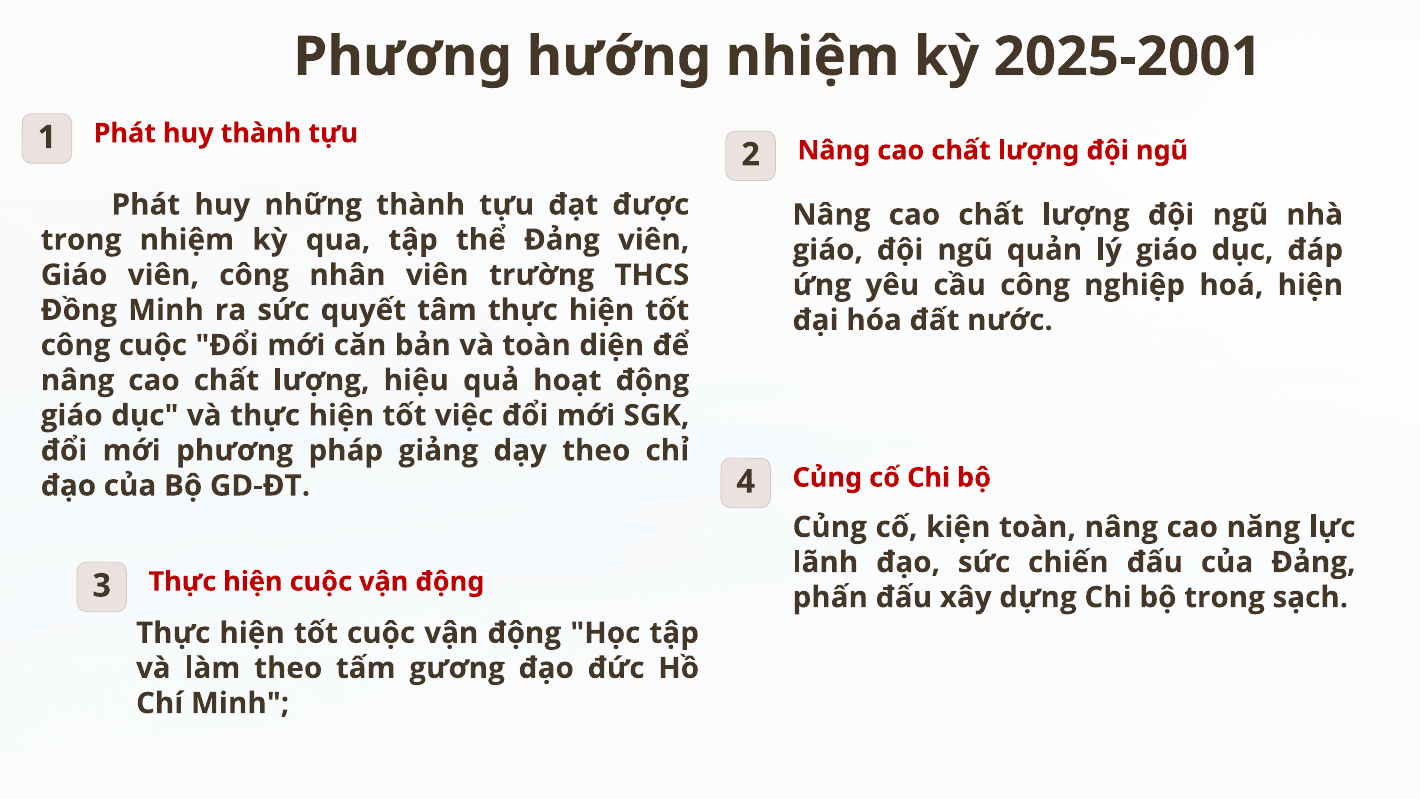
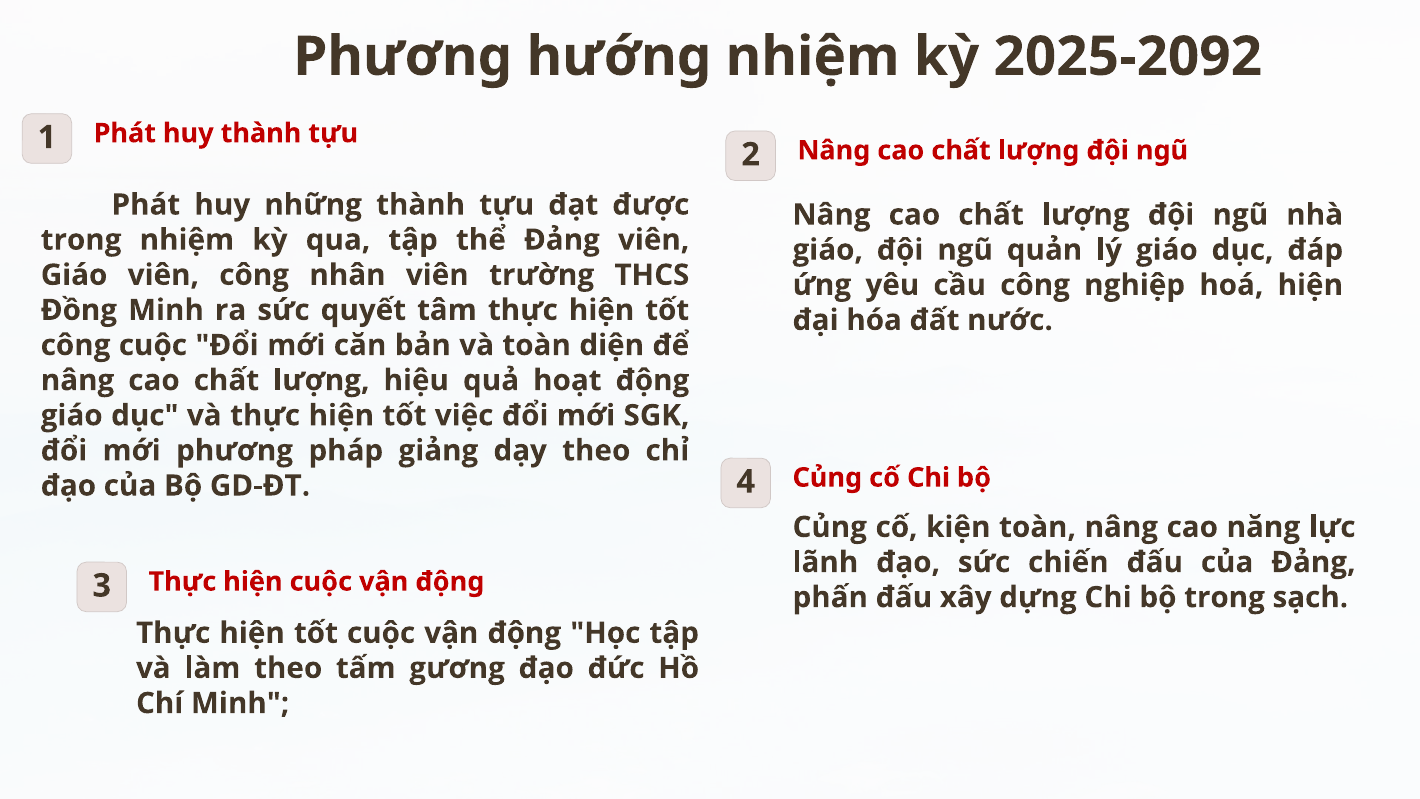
2025-2001: 2025-2001 -> 2025-2092
